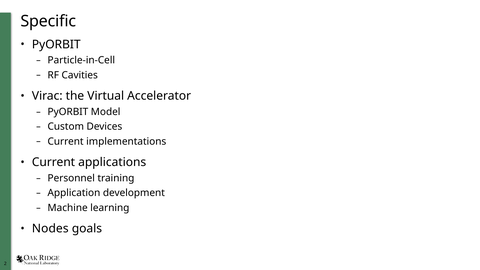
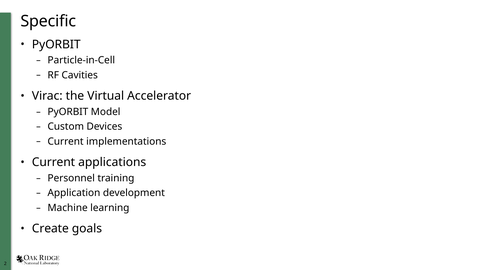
Nodes: Nodes -> Create
